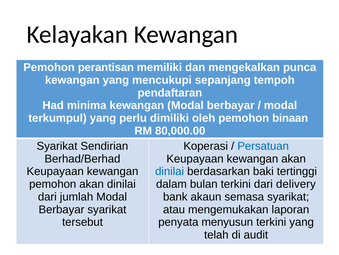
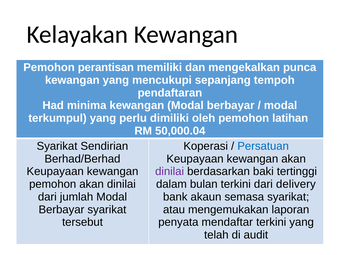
binaan: binaan -> latihan
80,000.00: 80,000.00 -> 50,000.04
dinilai at (170, 171) colour: blue -> purple
menyusun: menyusun -> mendaftar
